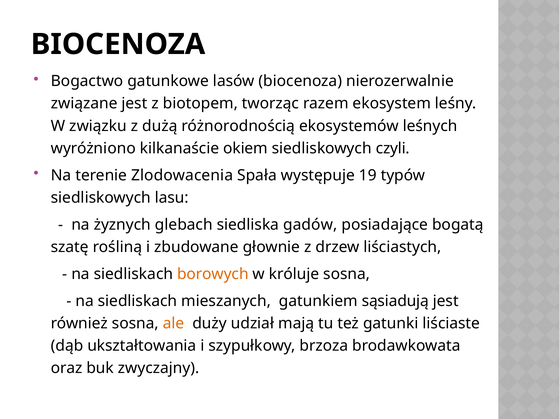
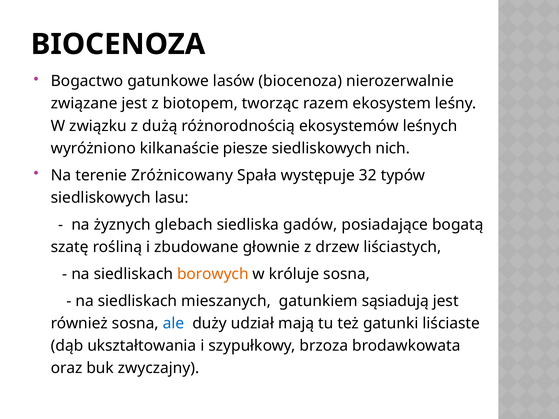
okiem: okiem -> piesze
czyli: czyli -> nich
Zlodowacenia: Zlodowacenia -> Zróżnicowany
19: 19 -> 32
ale colour: orange -> blue
